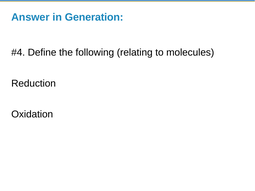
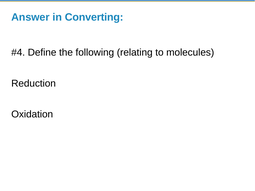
Generation: Generation -> Converting
